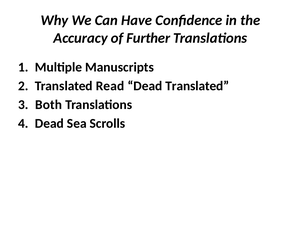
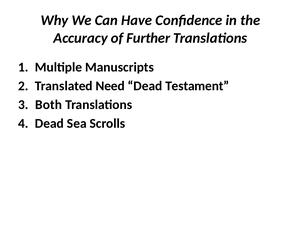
Read: Read -> Need
Dead Translated: Translated -> Testament
